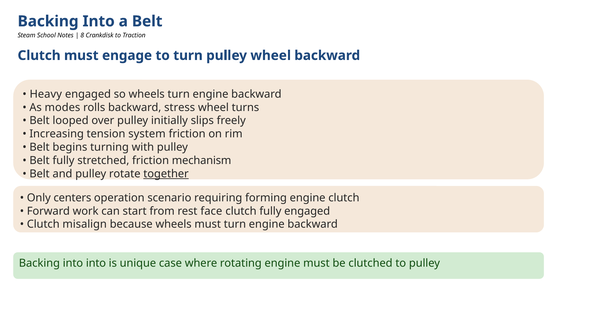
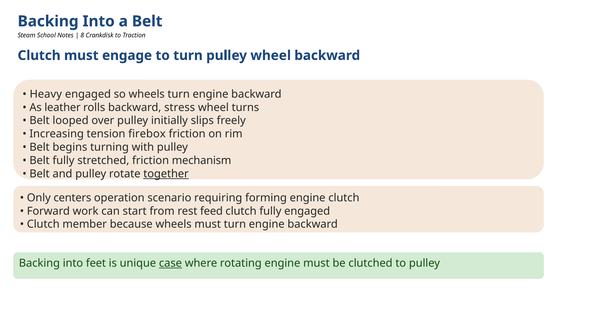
modes: modes -> leather
system: system -> firebox
face: face -> feed
misalign: misalign -> member
into into: into -> feet
case underline: none -> present
